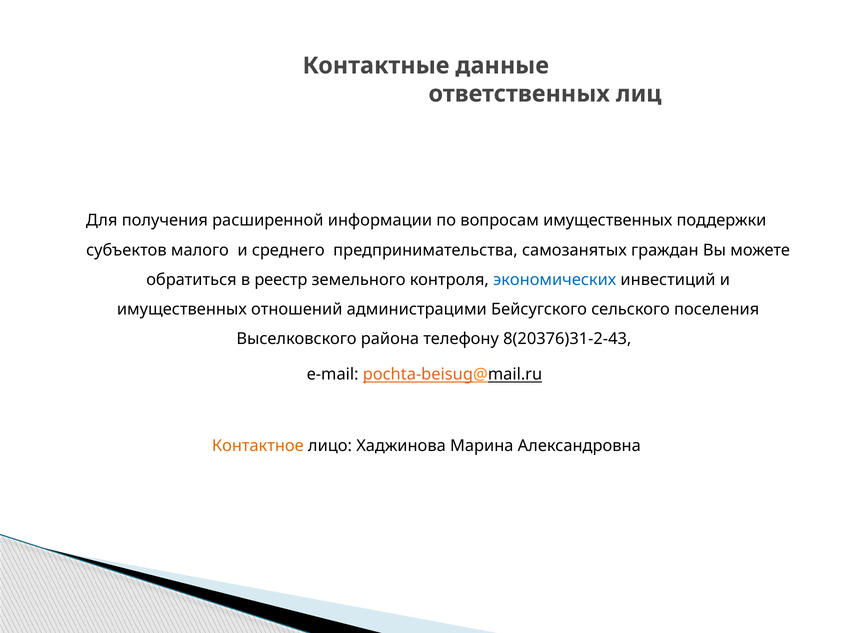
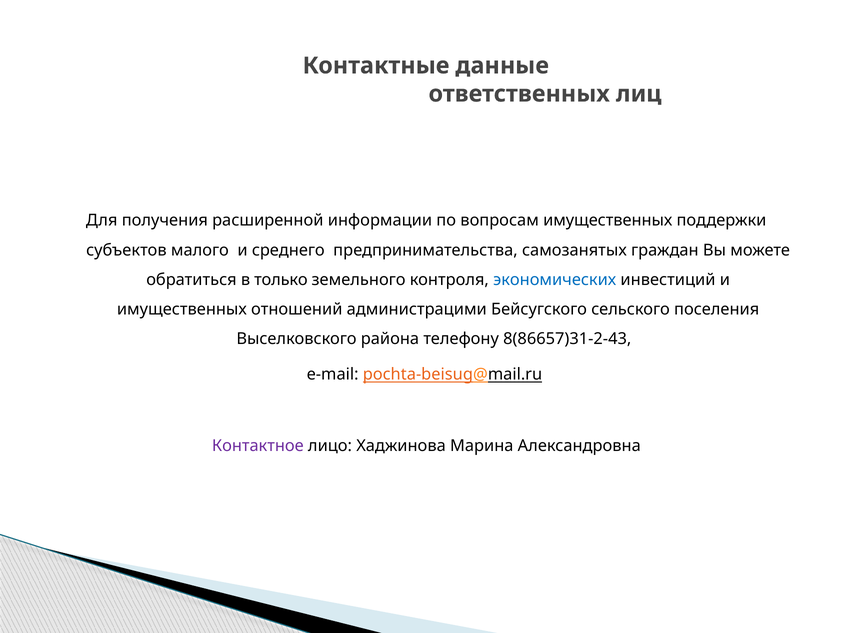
реестр: реестр -> только
8(20376)31-2-43: 8(20376)31-2-43 -> 8(86657)31-2-43
Контактное colour: orange -> purple
